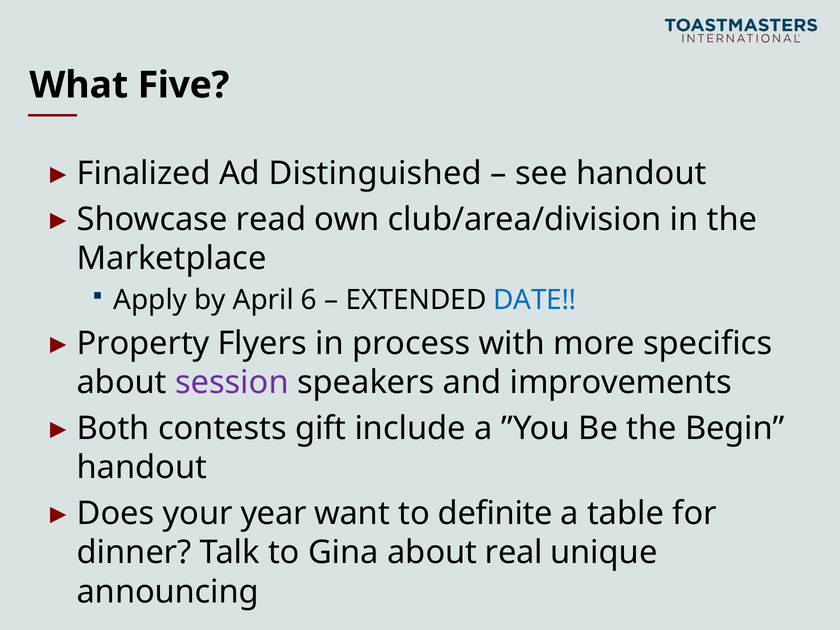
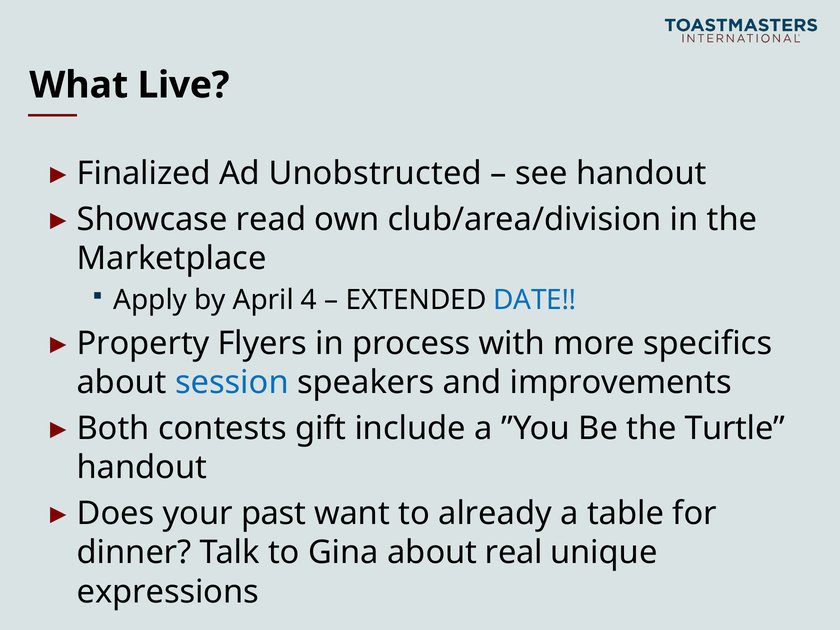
Five: Five -> Live
Distinguished: Distinguished -> Unobstructed
6: 6 -> 4
session colour: purple -> blue
Begin: Begin -> Turtle
year: year -> past
definite: definite -> already
announcing: announcing -> expressions
